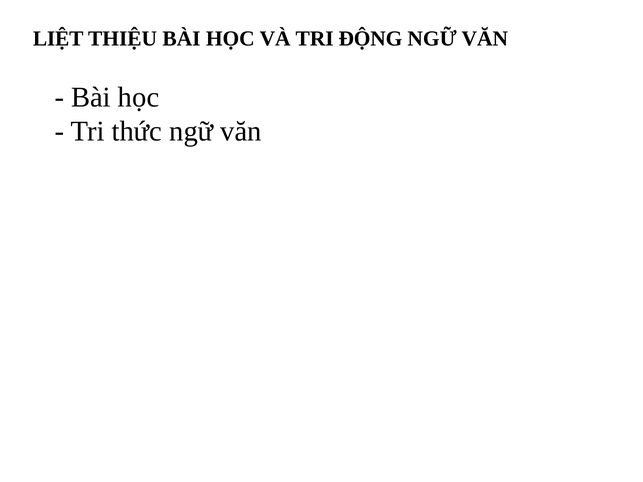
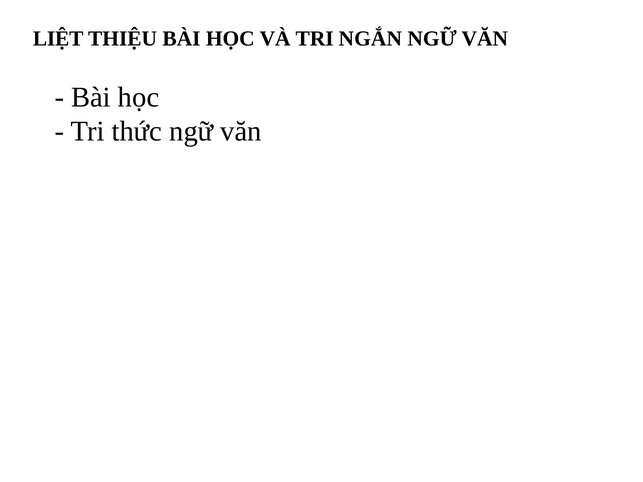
ĐỘNG: ĐỘNG -> NGẮN
